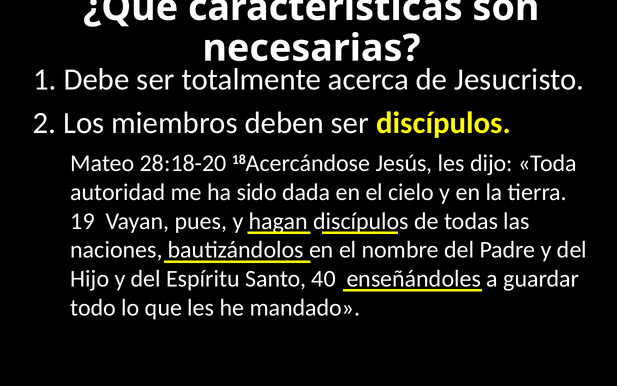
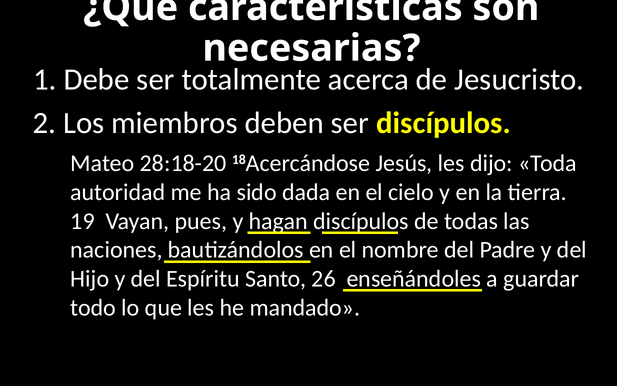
40: 40 -> 26
